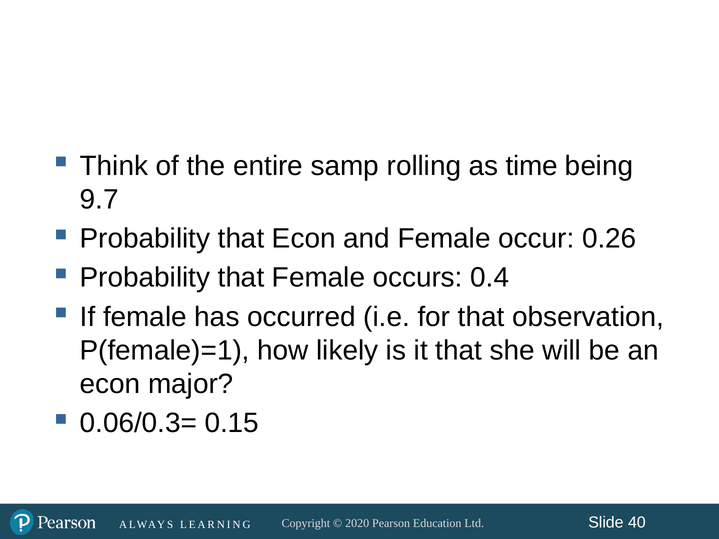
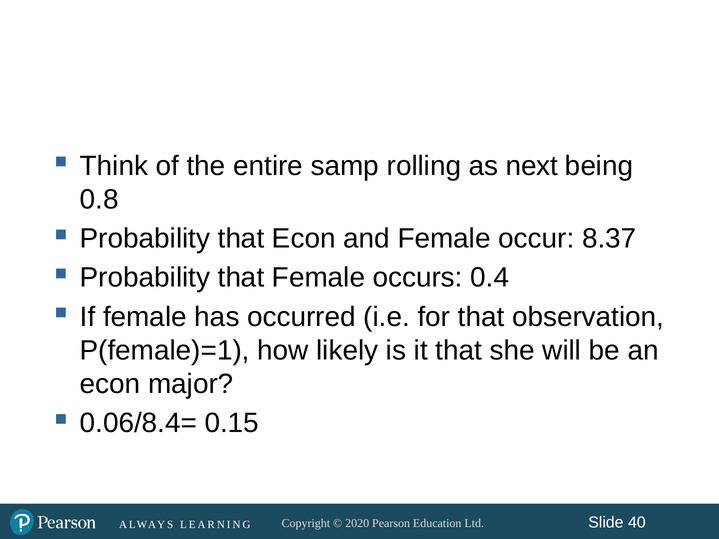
time: time -> next
9.7: 9.7 -> 0.8
0.26: 0.26 -> 8.37
0.06/0.3=: 0.06/0.3= -> 0.06/8.4=
